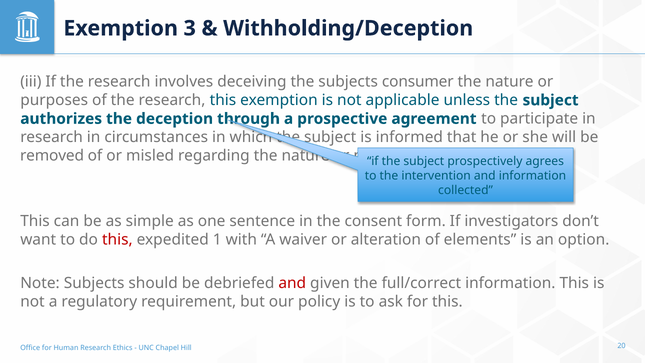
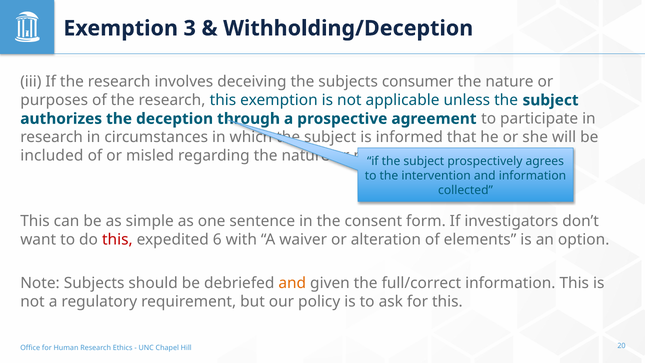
removed: removed -> included
1: 1 -> 6
and at (292, 283) colour: red -> orange
